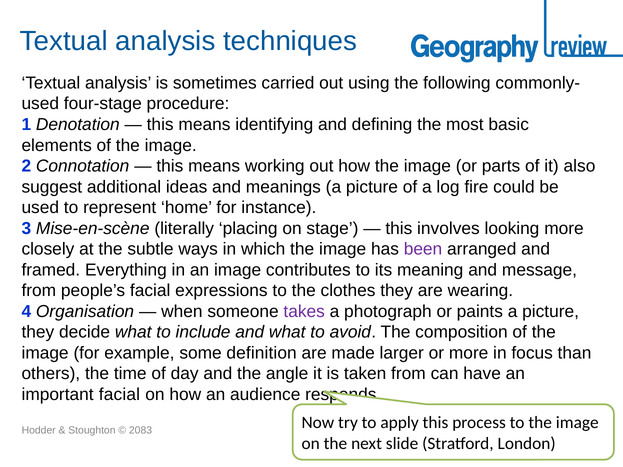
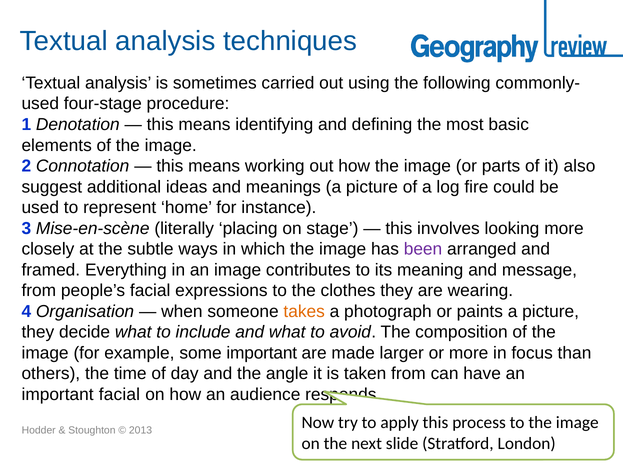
takes colour: purple -> orange
some definition: definition -> important
2083: 2083 -> 2013
